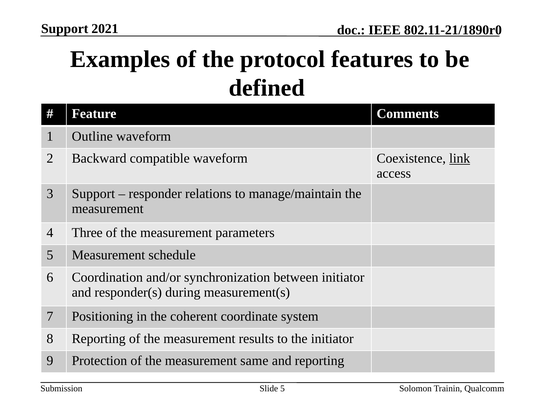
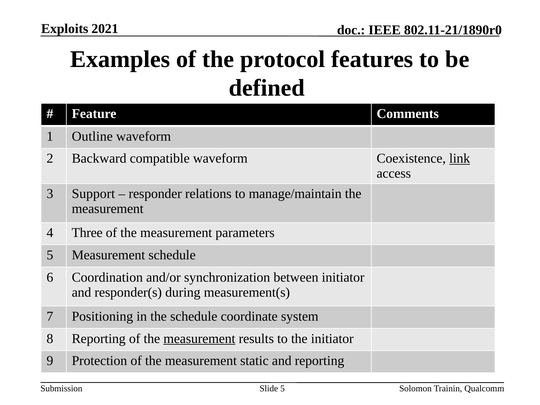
Support at (65, 29): Support -> Exploits
the coherent: coherent -> schedule
measurement at (199, 339) underline: none -> present
same: same -> static
